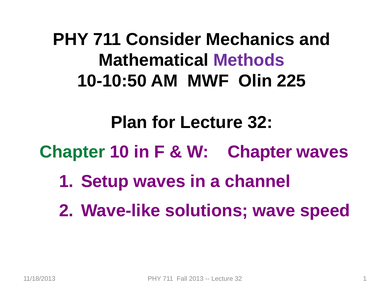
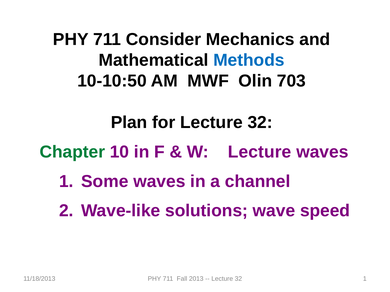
Methods colour: purple -> blue
225: 225 -> 703
W Chapter: Chapter -> Lecture
Setup: Setup -> Some
